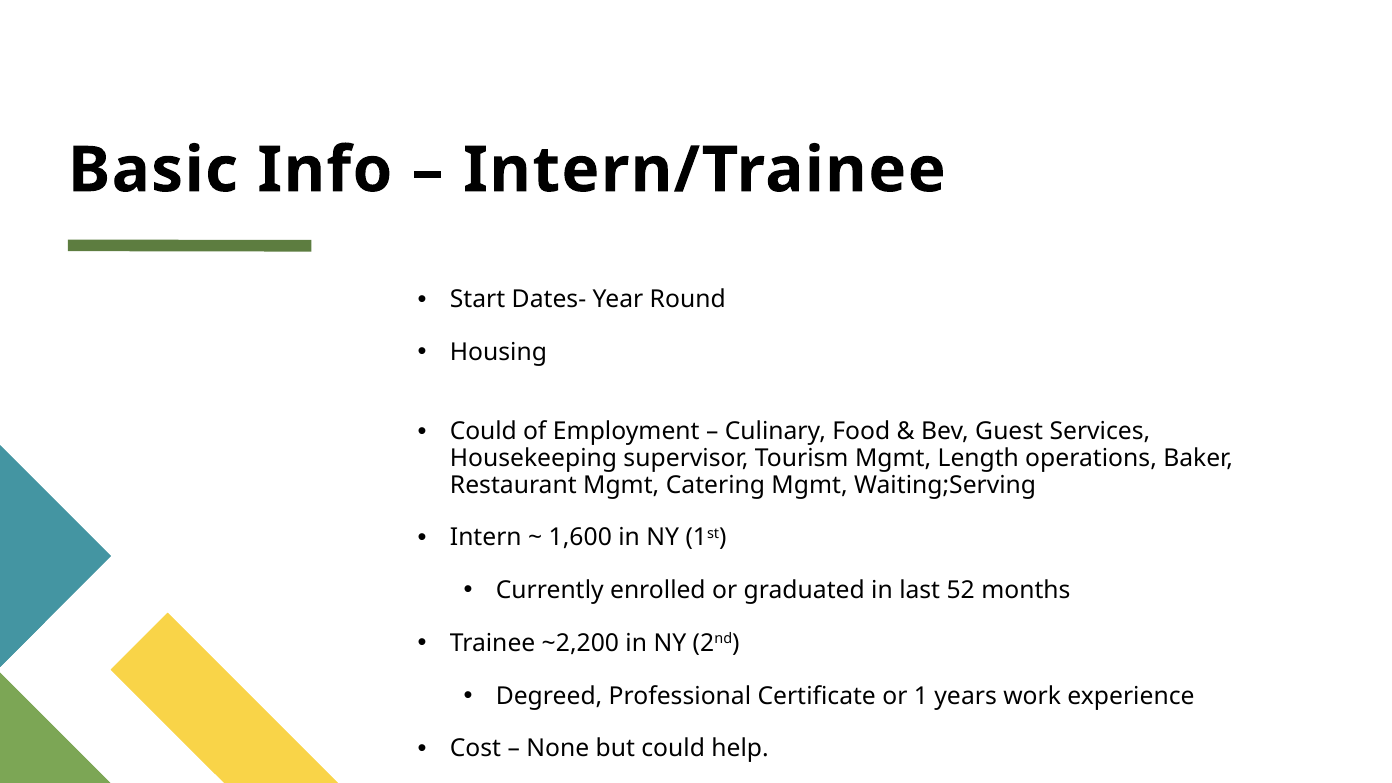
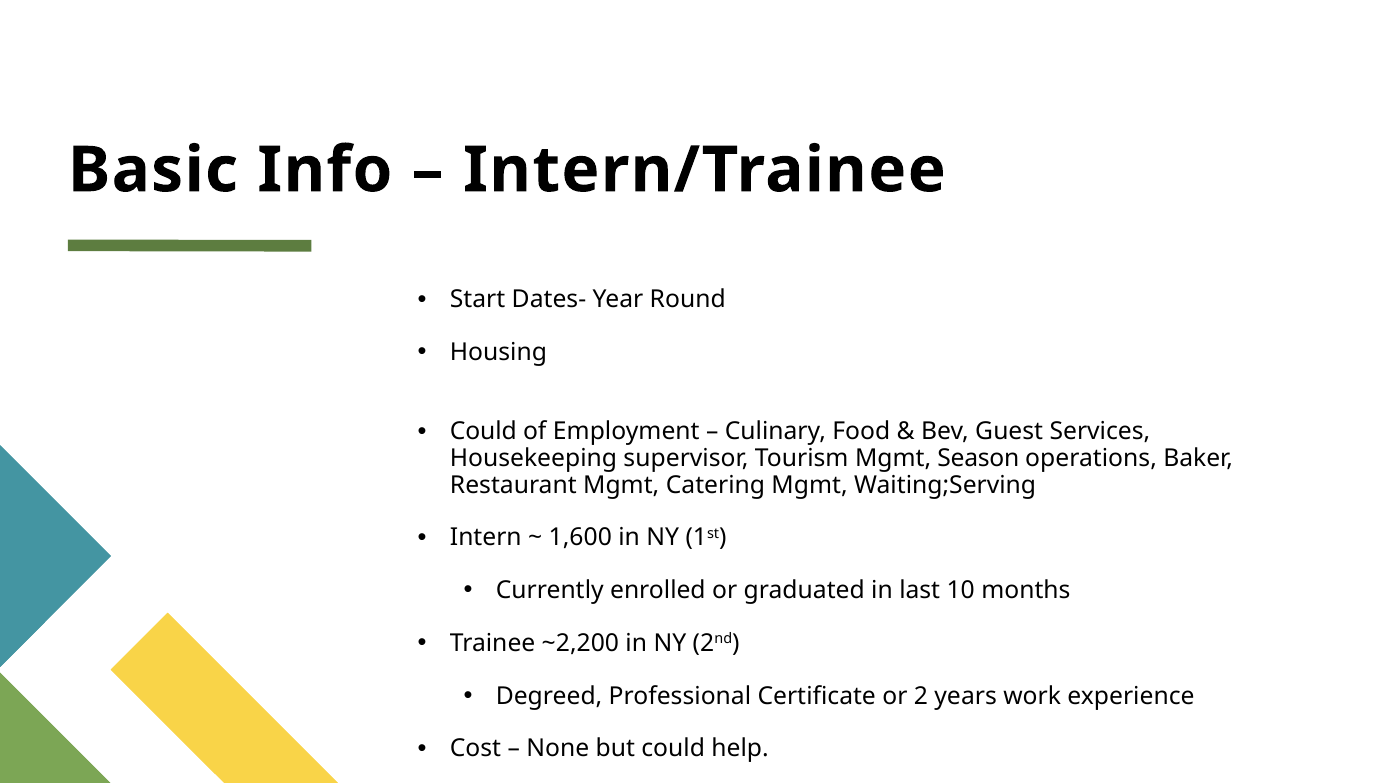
Length: Length -> Season
52: 52 -> 10
1: 1 -> 2
